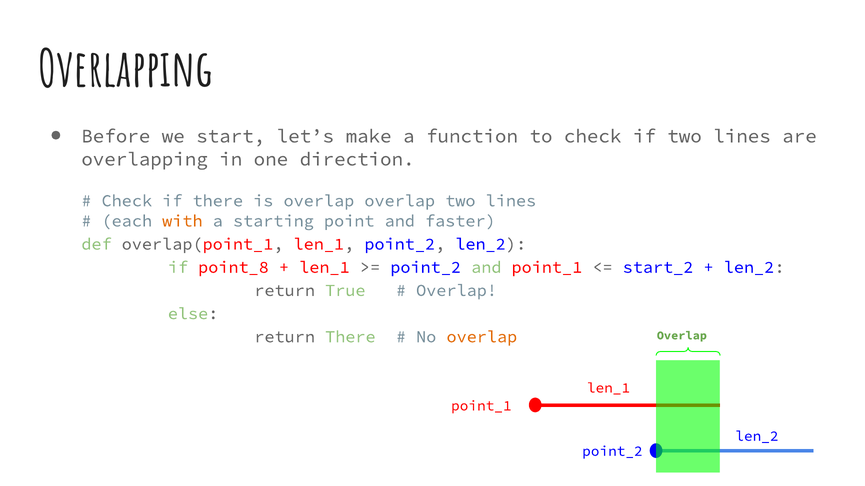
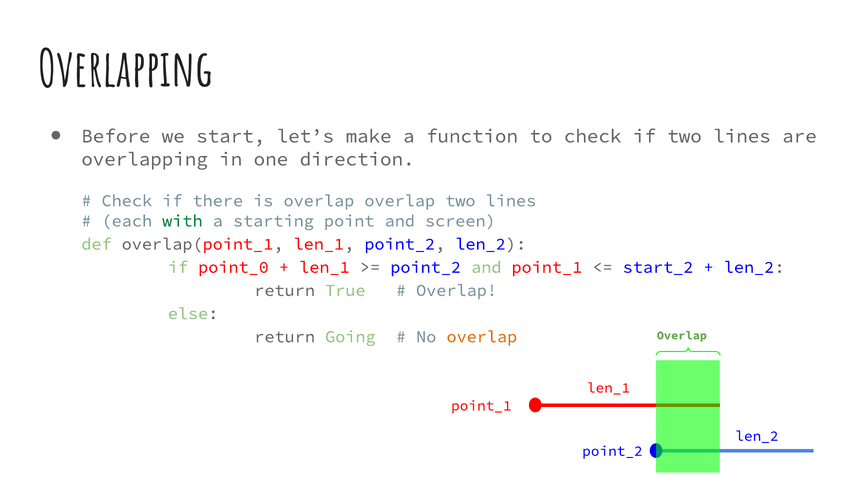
with colour: orange -> green
faster: faster -> screen
point_8: point_8 -> point_0
return There: There -> Going
